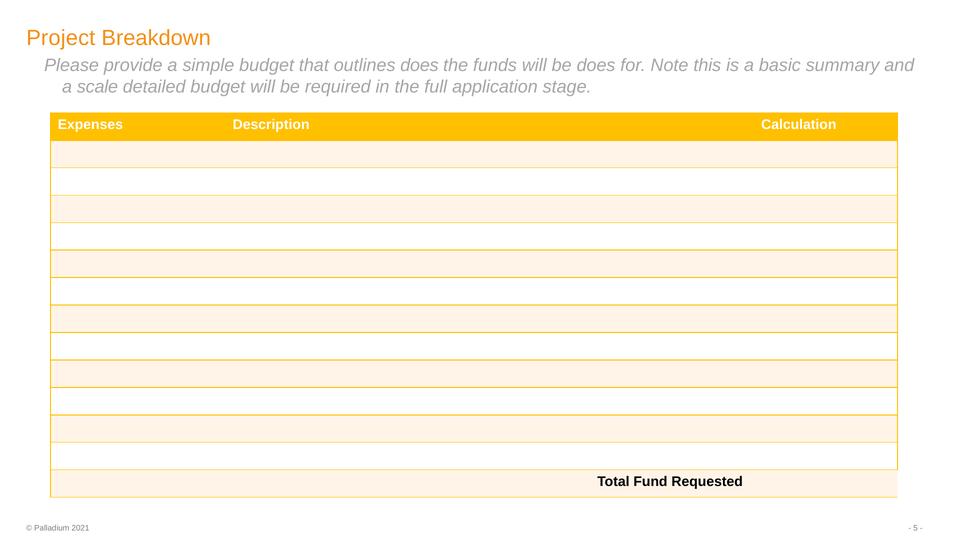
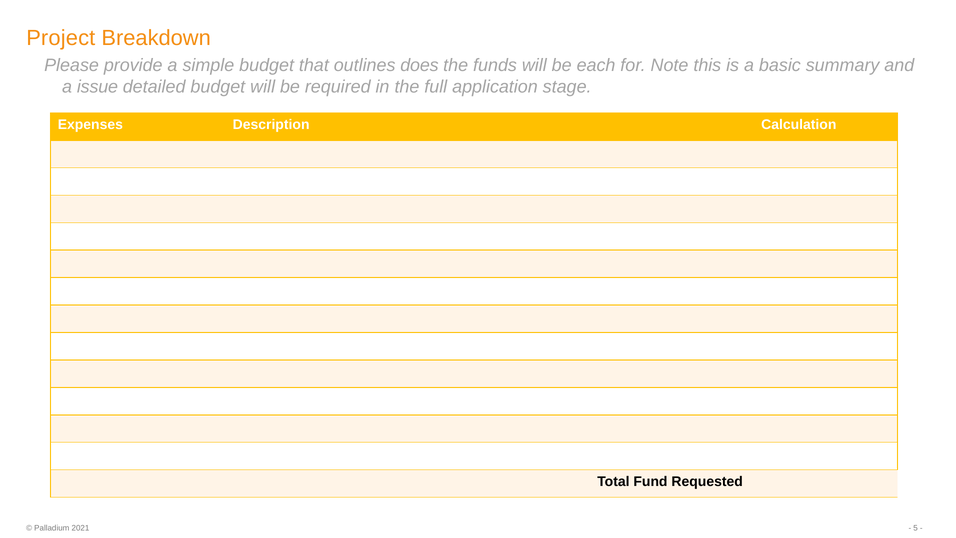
be does: does -> each
scale: scale -> issue
